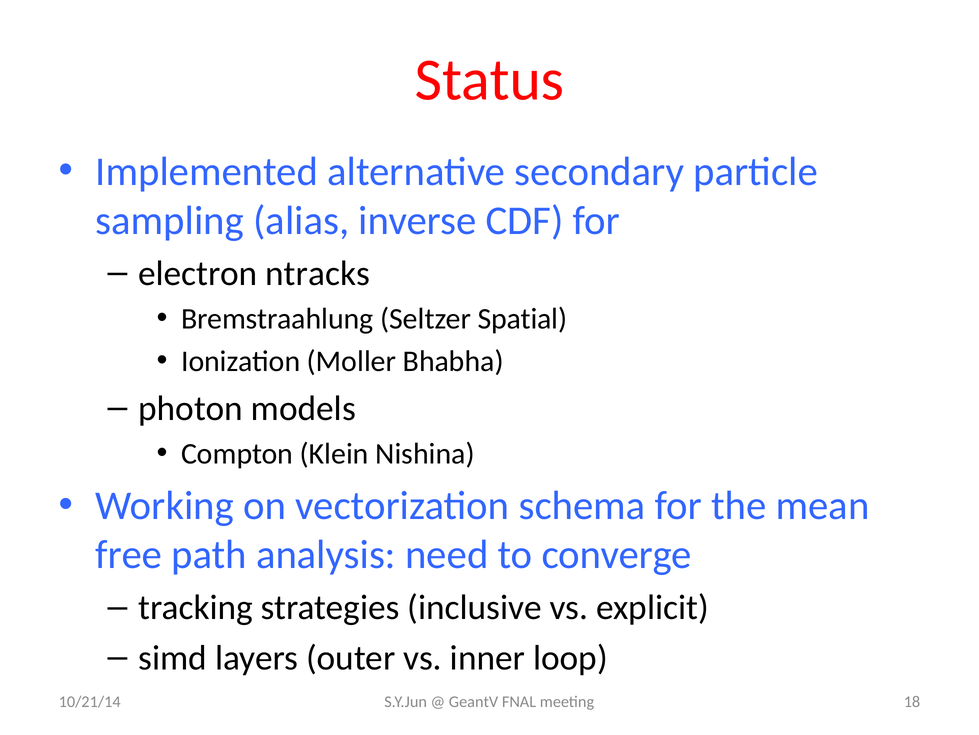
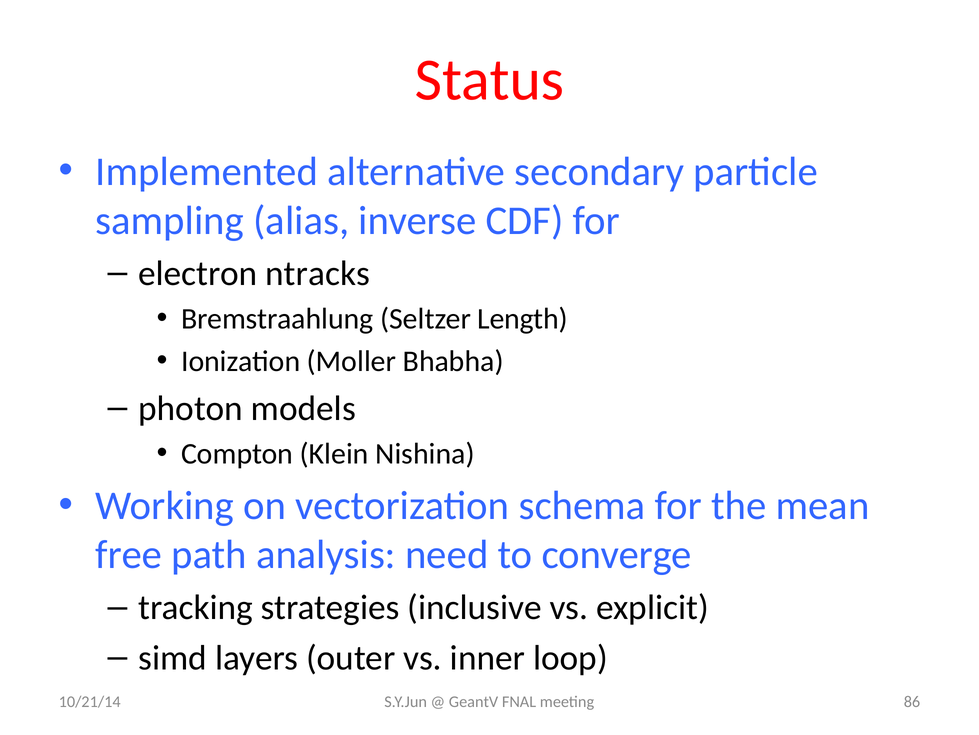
Spatial: Spatial -> Length
18: 18 -> 86
